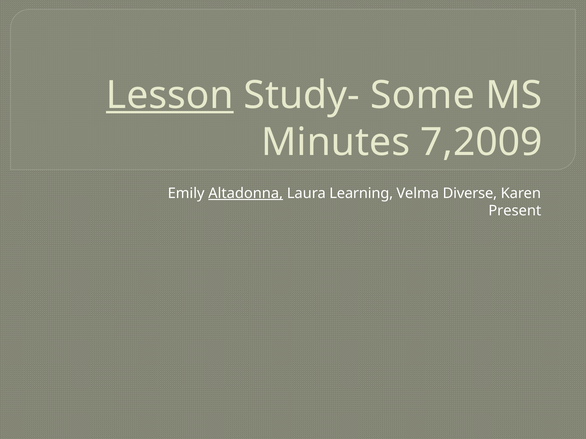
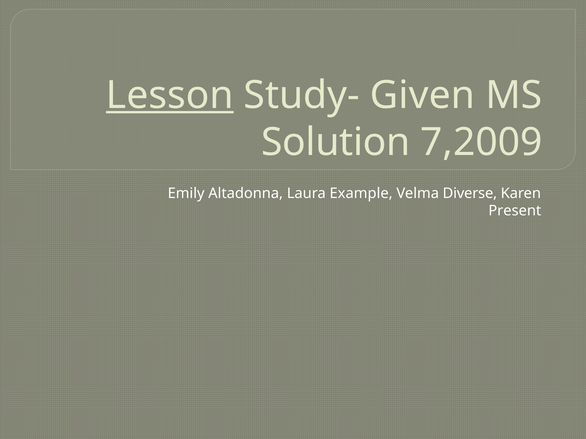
Some: Some -> Given
Minutes: Minutes -> Solution
Altadonna underline: present -> none
Learning: Learning -> Example
